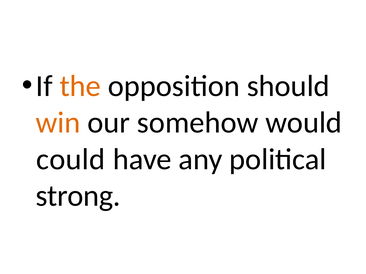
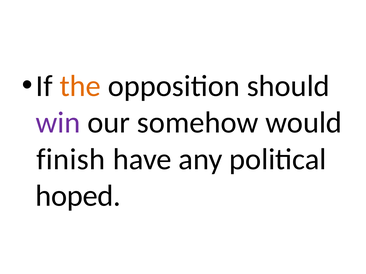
win colour: orange -> purple
could: could -> finish
strong: strong -> hoped
